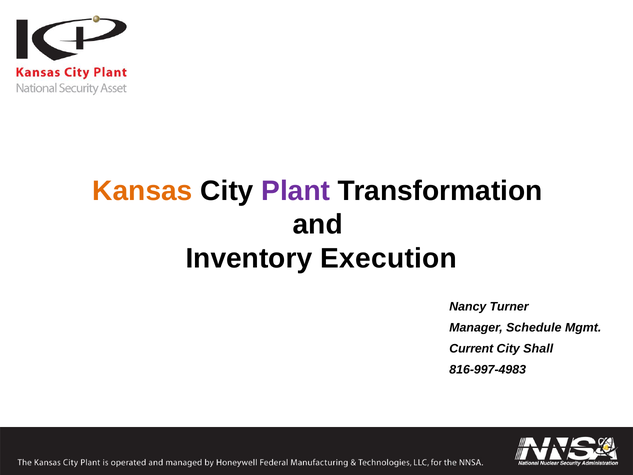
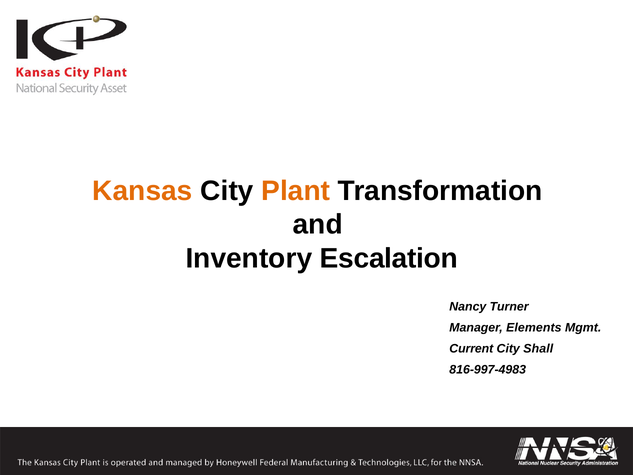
Plant colour: purple -> orange
Execution: Execution -> Escalation
Schedule: Schedule -> Elements
